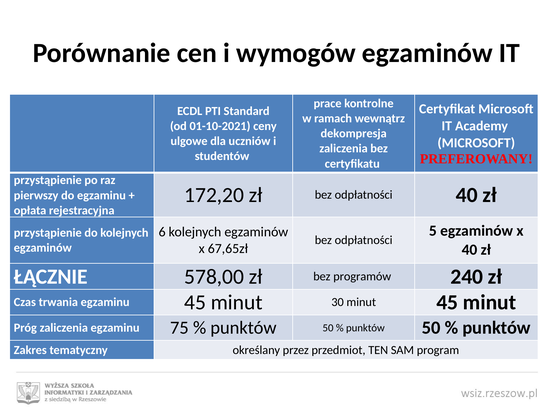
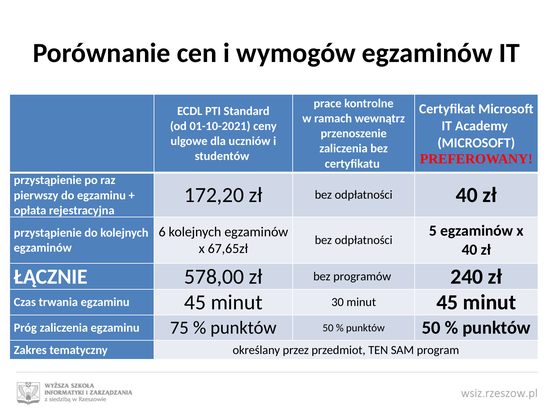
dekompresja: dekompresja -> przenoszenie
